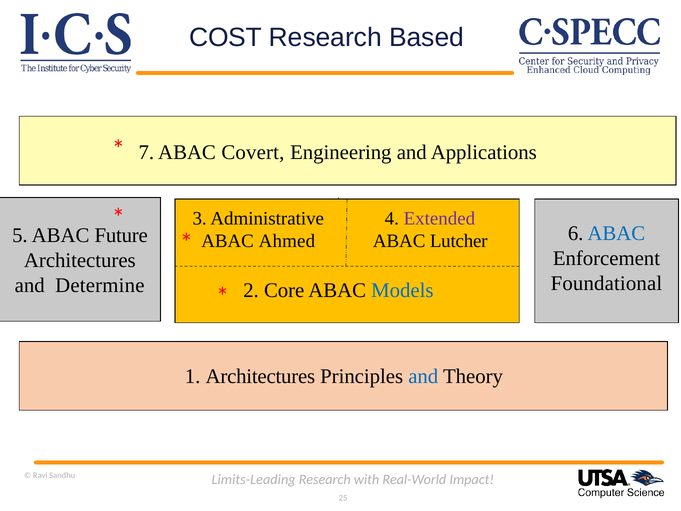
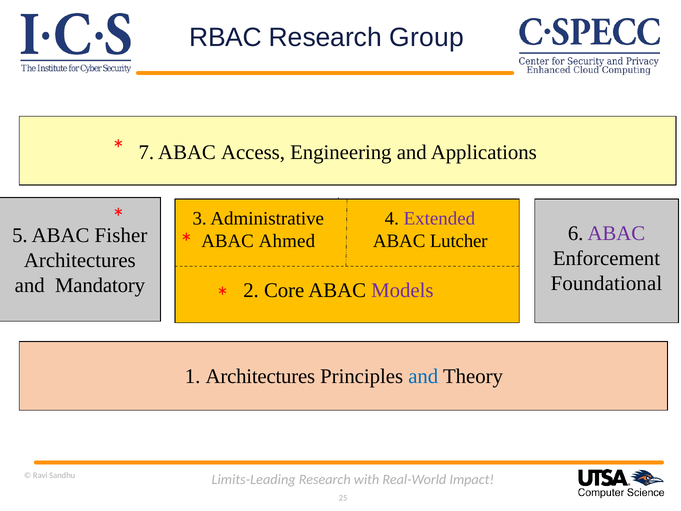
COST: COST -> RBAC
Based: Based -> Group
Covert: Covert -> Access
ABAC at (616, 233) colour: blue -> purple
Future: Future -> Fisher
Determine: Determine -> Mandatory
Models colour: blue -> purple
